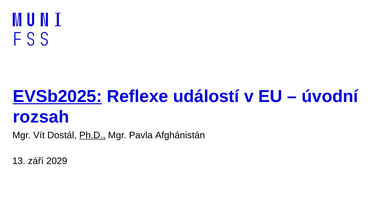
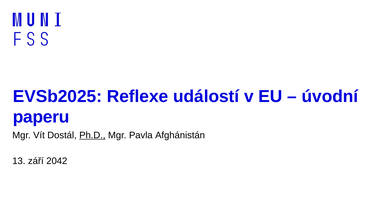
EVSb2025 underline: present -> none
rozsah: rozsah -> paperu
2029: 2029 -> 2042
